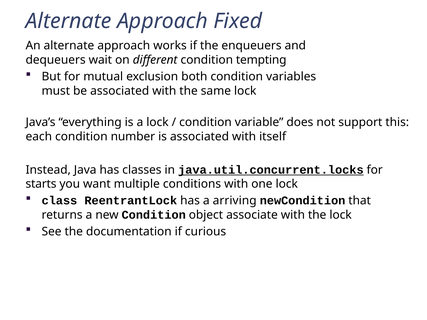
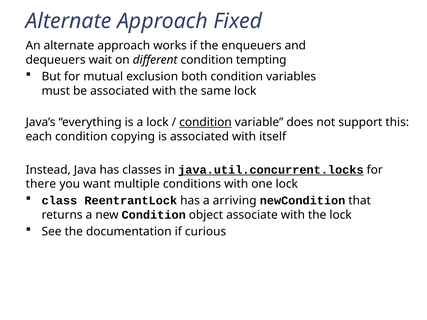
condition at (205, 122) underline: none -> present
number: number -> copying
starts: starts -> there
